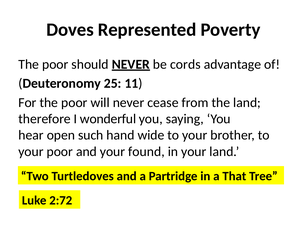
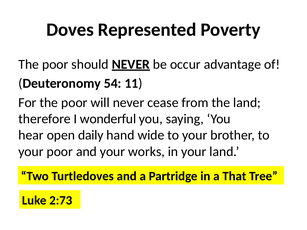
cords: cords -> occur
25: 25 -> 54
such: such -> daily
found: found -> works
2:72: 2:72 -> 2:73
